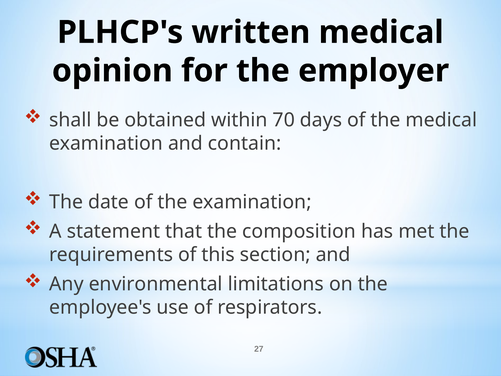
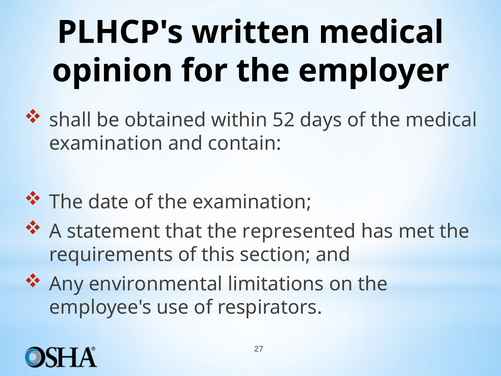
70: 70 -> 52
composition: composition -> represented
